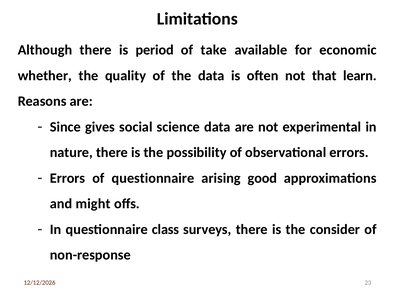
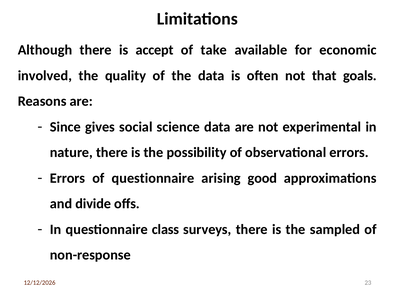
period: period -> accept
whether: whether -> involved
learn: learn -> goals
might: might -> divide
consider: consider -> sampled
